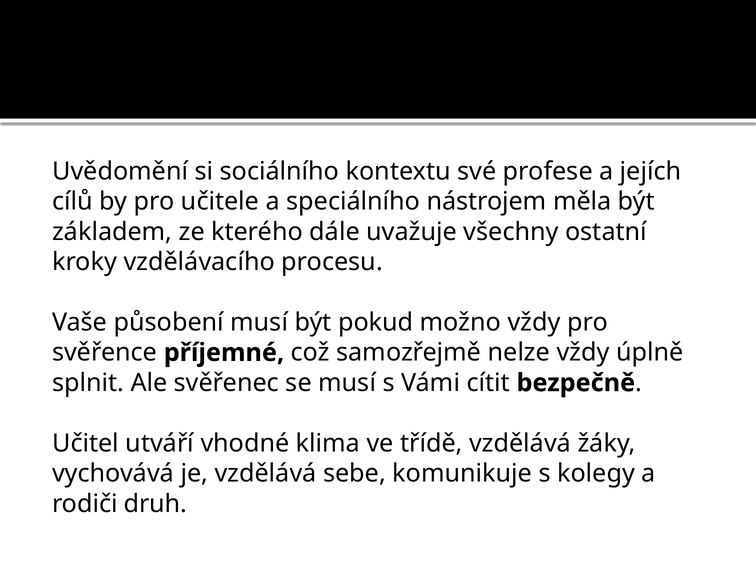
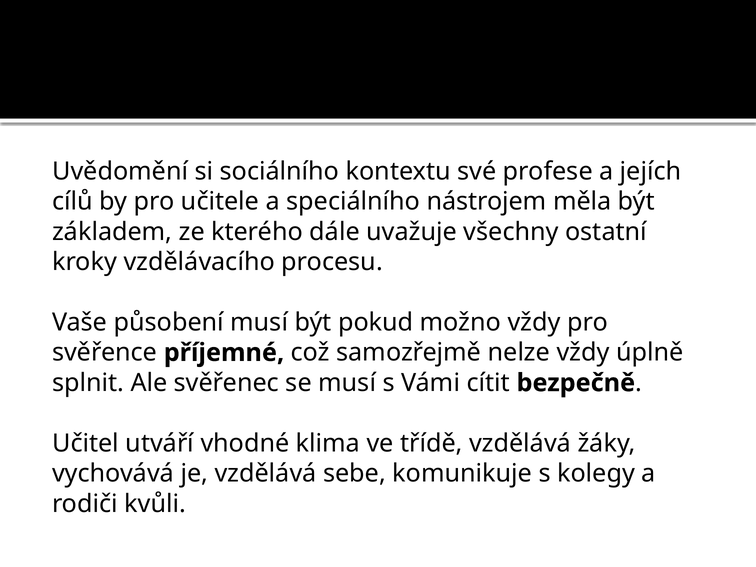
druh: druh -> kvůli
